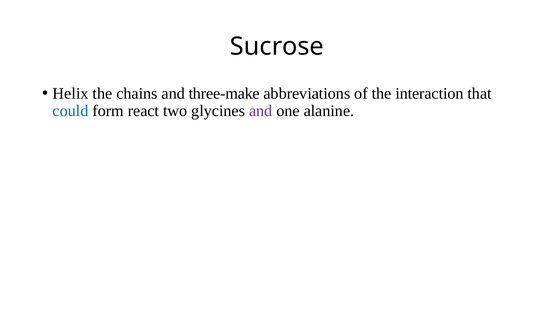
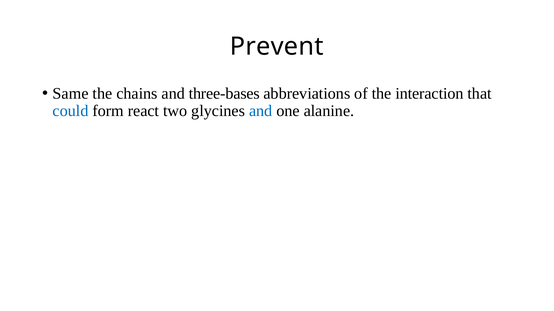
Sucrose: Sucrose -> Prevent
Helix: Helix -> Same
three-make: three-make -> three-bases
and at (261, 111) colour: purple -> blue
